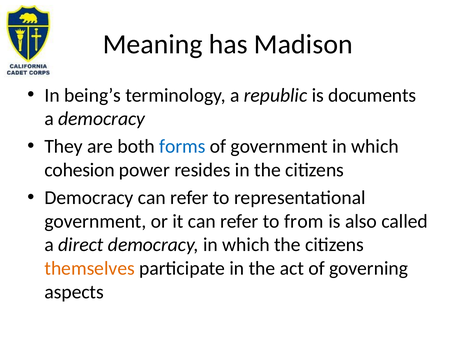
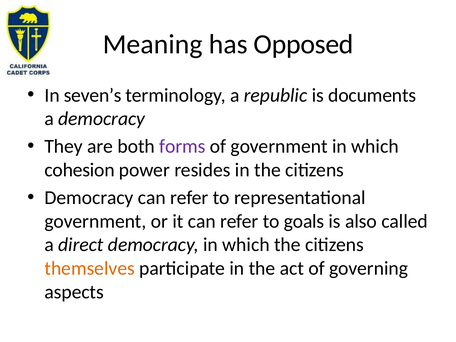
Madison: Madison -> Opposed
being’s: being’s -> seven’s
forms colour: blue -> purple
from: from -> goals
